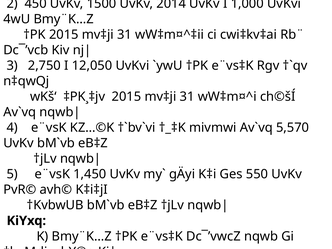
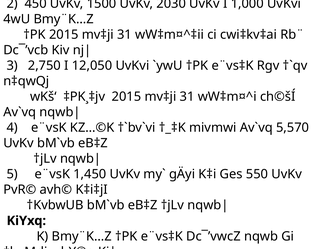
2014: 2014 -> 2030
